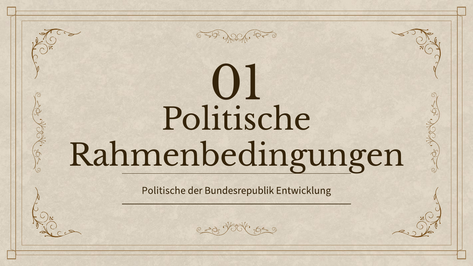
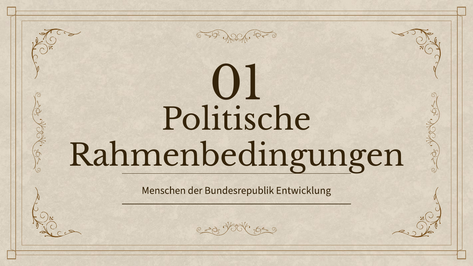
Politische at (164, 190): Politische -> Menschen
